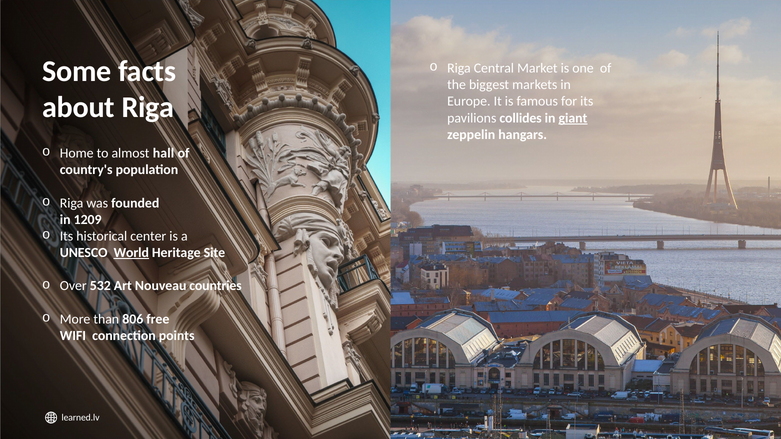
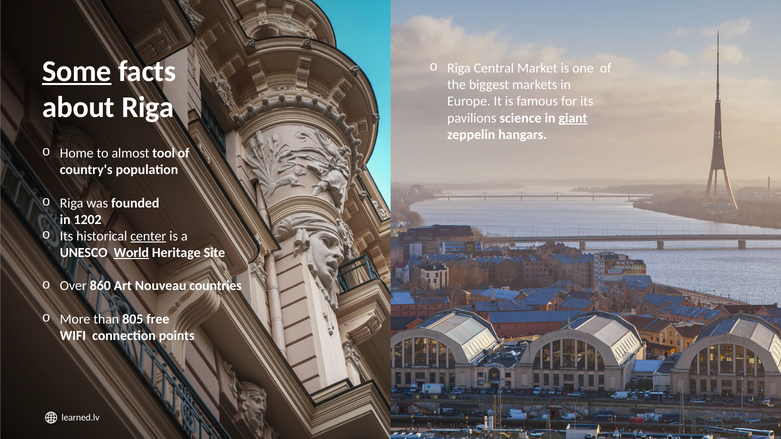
Some underline: none -> present
collides: collides -> science
hall: hall -> tool
1209: 1209 -> 1202
center underline: none -> present
532: 532 -> 860
806: 806 -> 805
